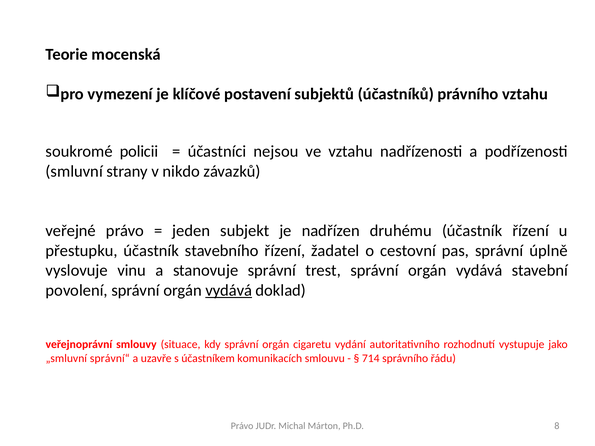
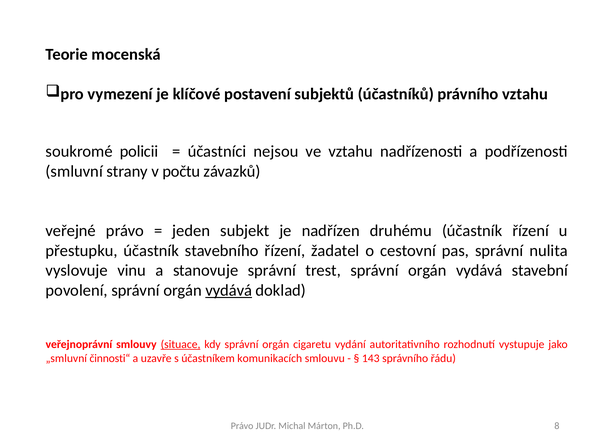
nikdo: nikdo -> počtu
úplně: úplně -> nulita
situace underline: none -> present
správní“: správní“ -> činnosti“
714: 714 -> 143
